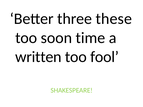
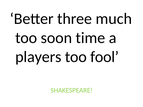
these: these -> much
written: written -> players
